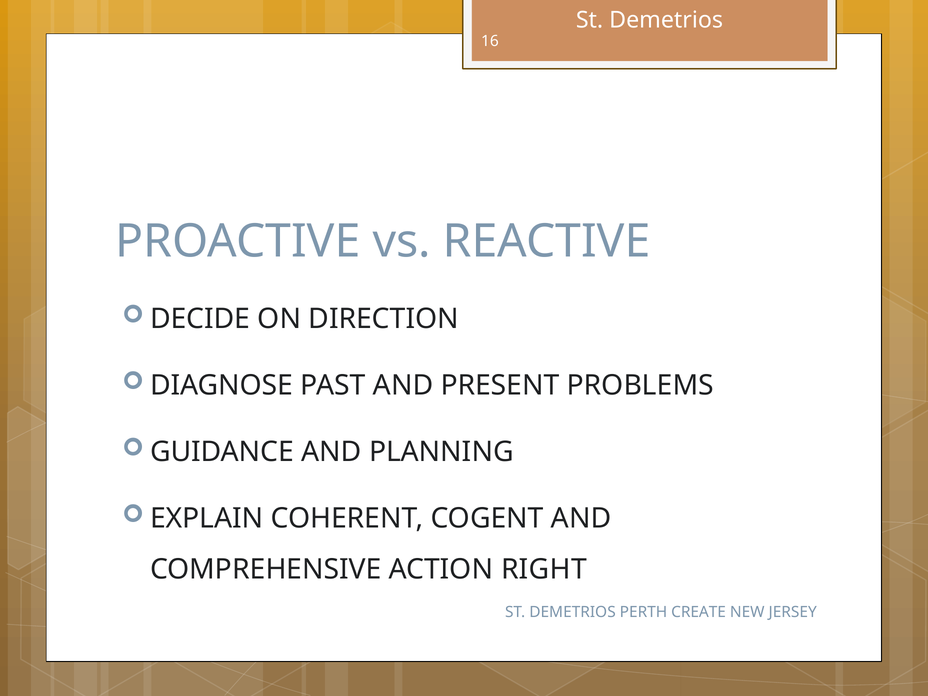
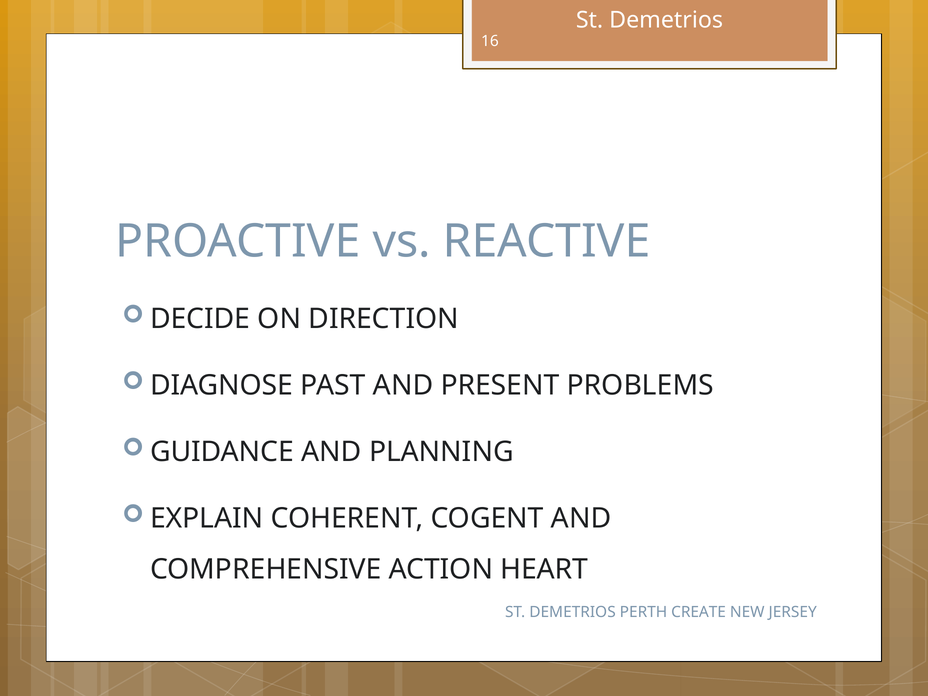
RIGHT: RIGHT -> HEART
